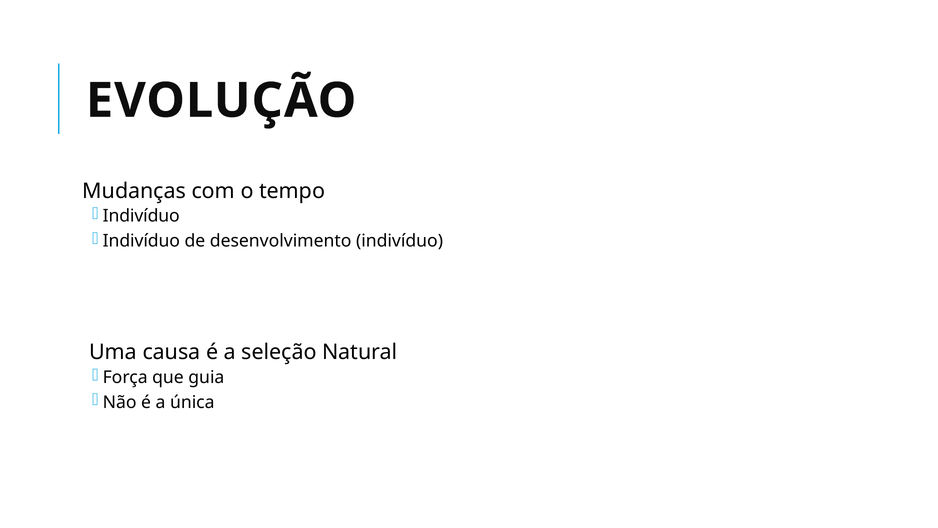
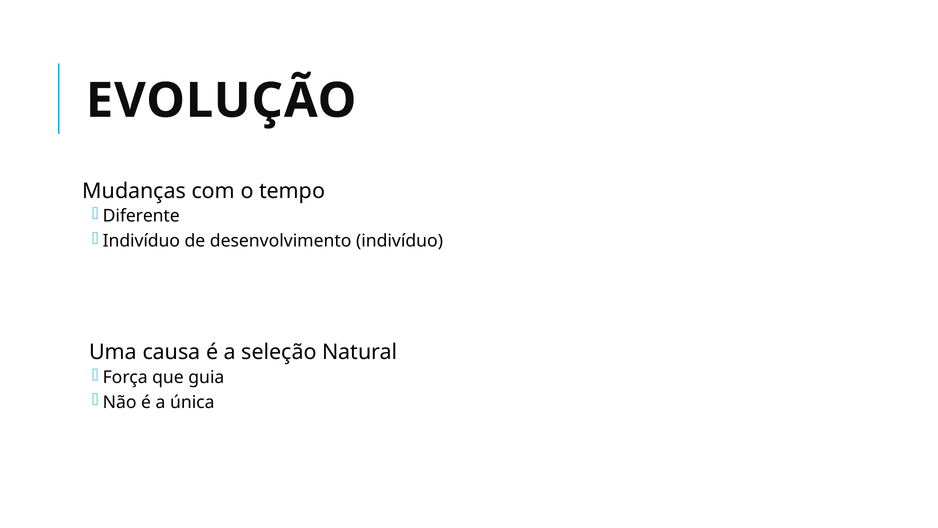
Indivíduo at (141, 216): Indivíduo -> Diferente
